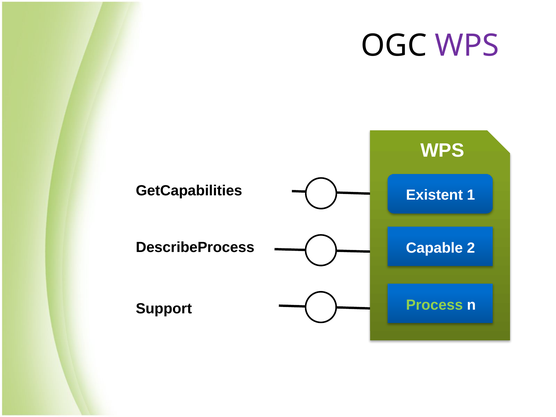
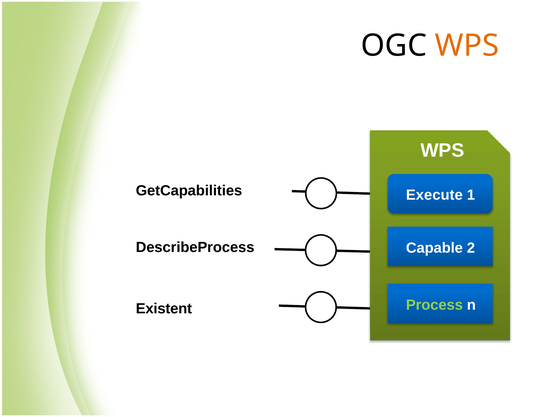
WPS at (467, 46) colour: purple -> orange
Existent: Existent -> Execute
Support: Support -> Existent
